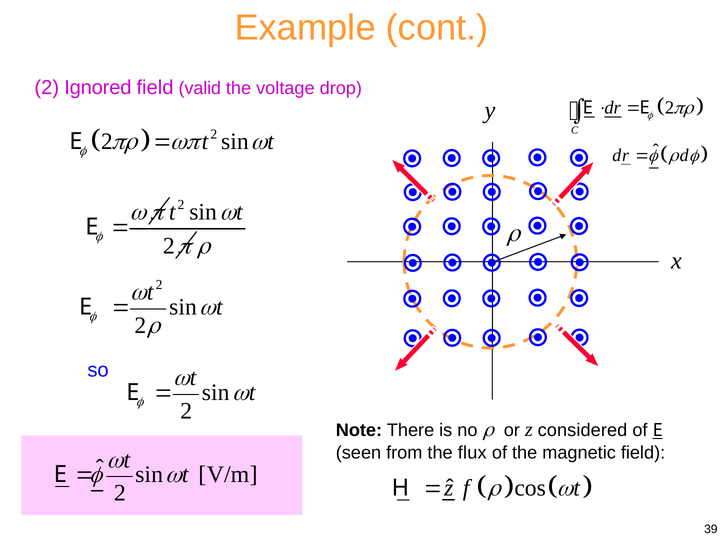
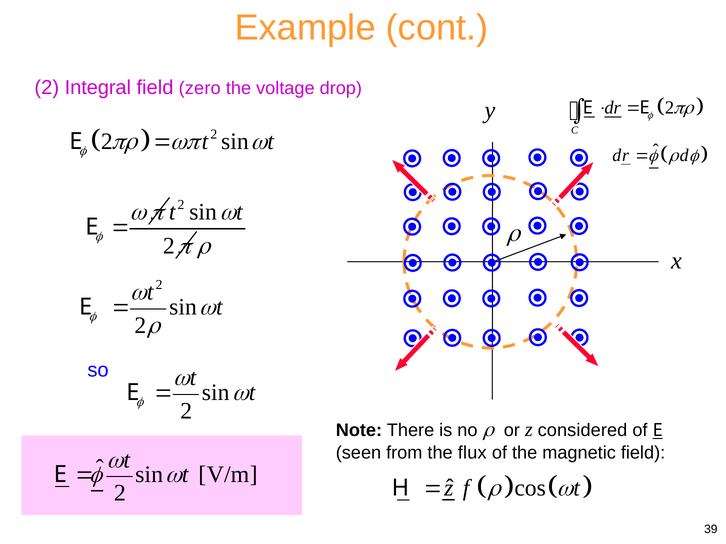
Ignored: Ignored -> Integral
valid: valid -> zero
